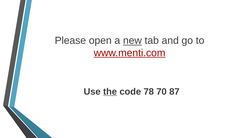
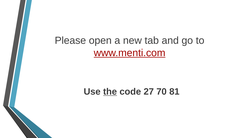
new underline: present -> none
78: 78 -> 27
87: 87 -> 81
